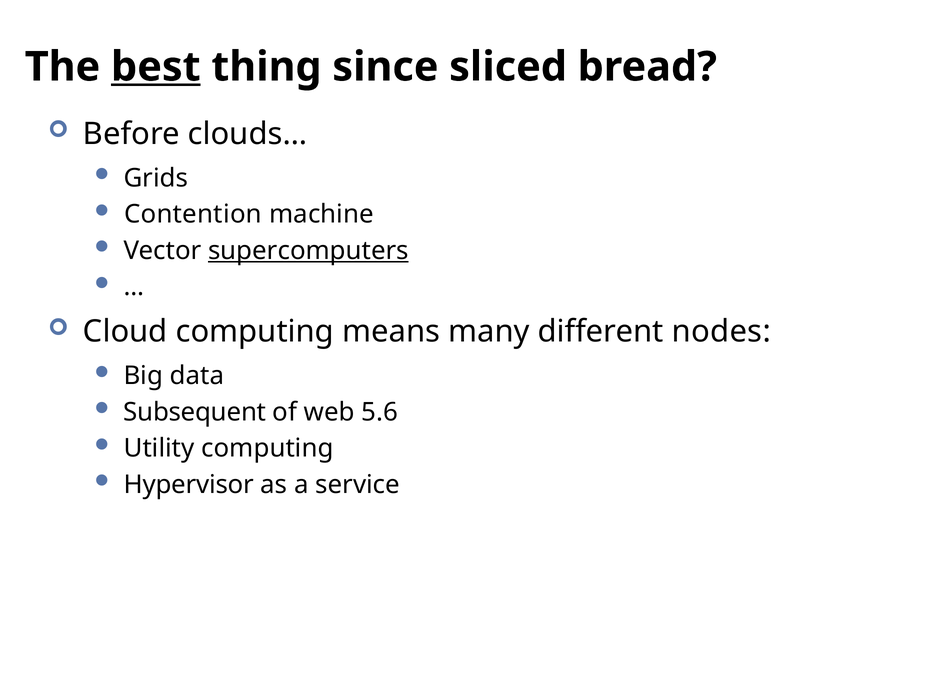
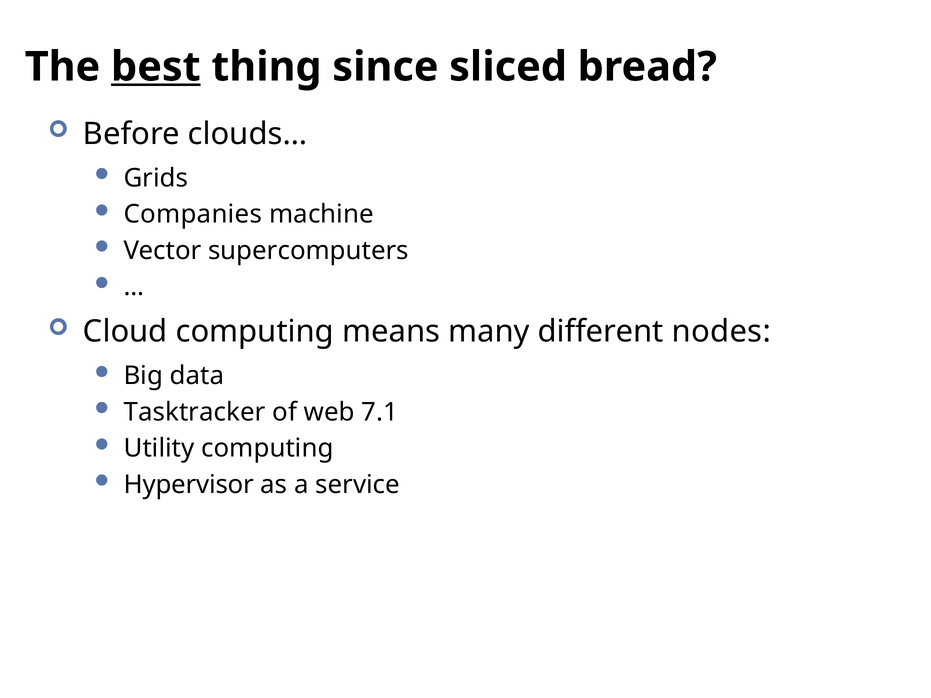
Contention: Contention -> Companies
supercomputers underline: present -> none
Subsequent: Subsequent -> Tasktracker
5.6: 5.6 -> 7.1
